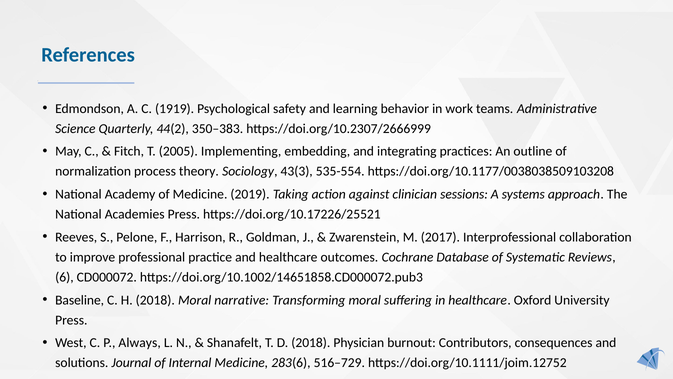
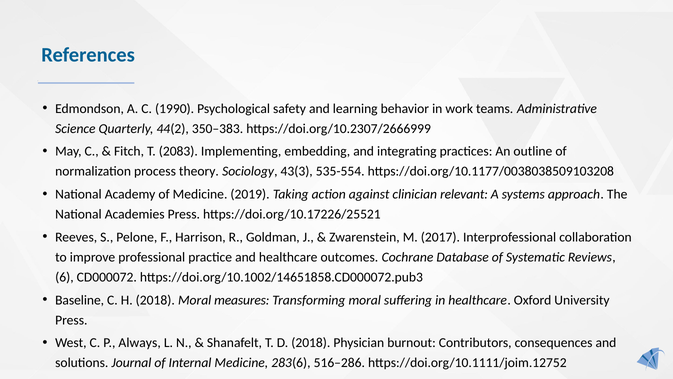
1919: 1919 -> 1990
2005: 2005 -> 2083
sessions: sessions -> relevant
narrative: narrative -> measures
516–729: 516–729 -> 516–286
